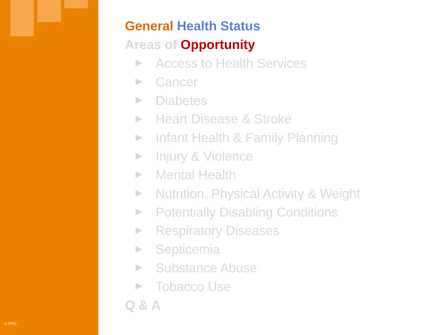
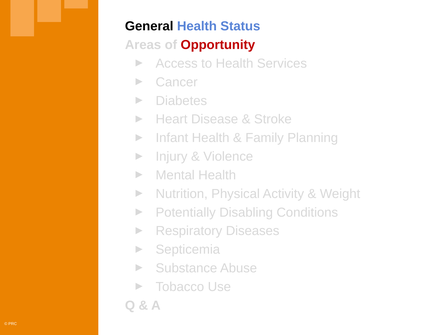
General colour: orange -> black
